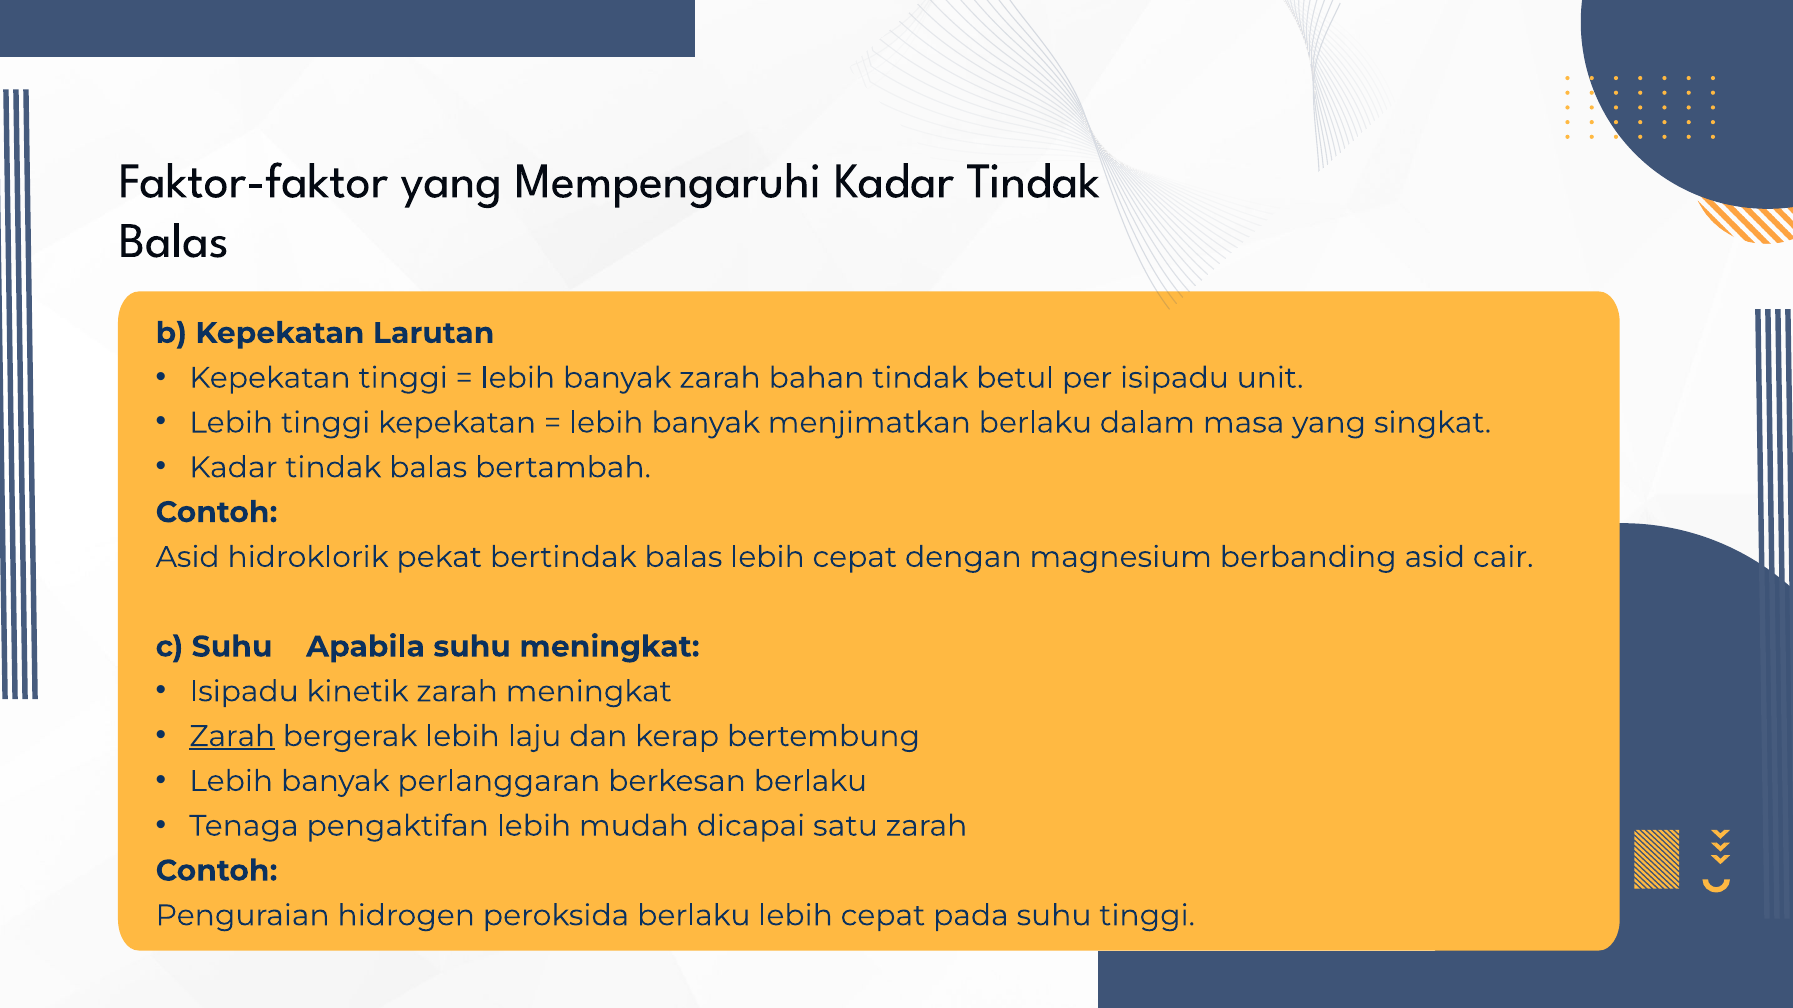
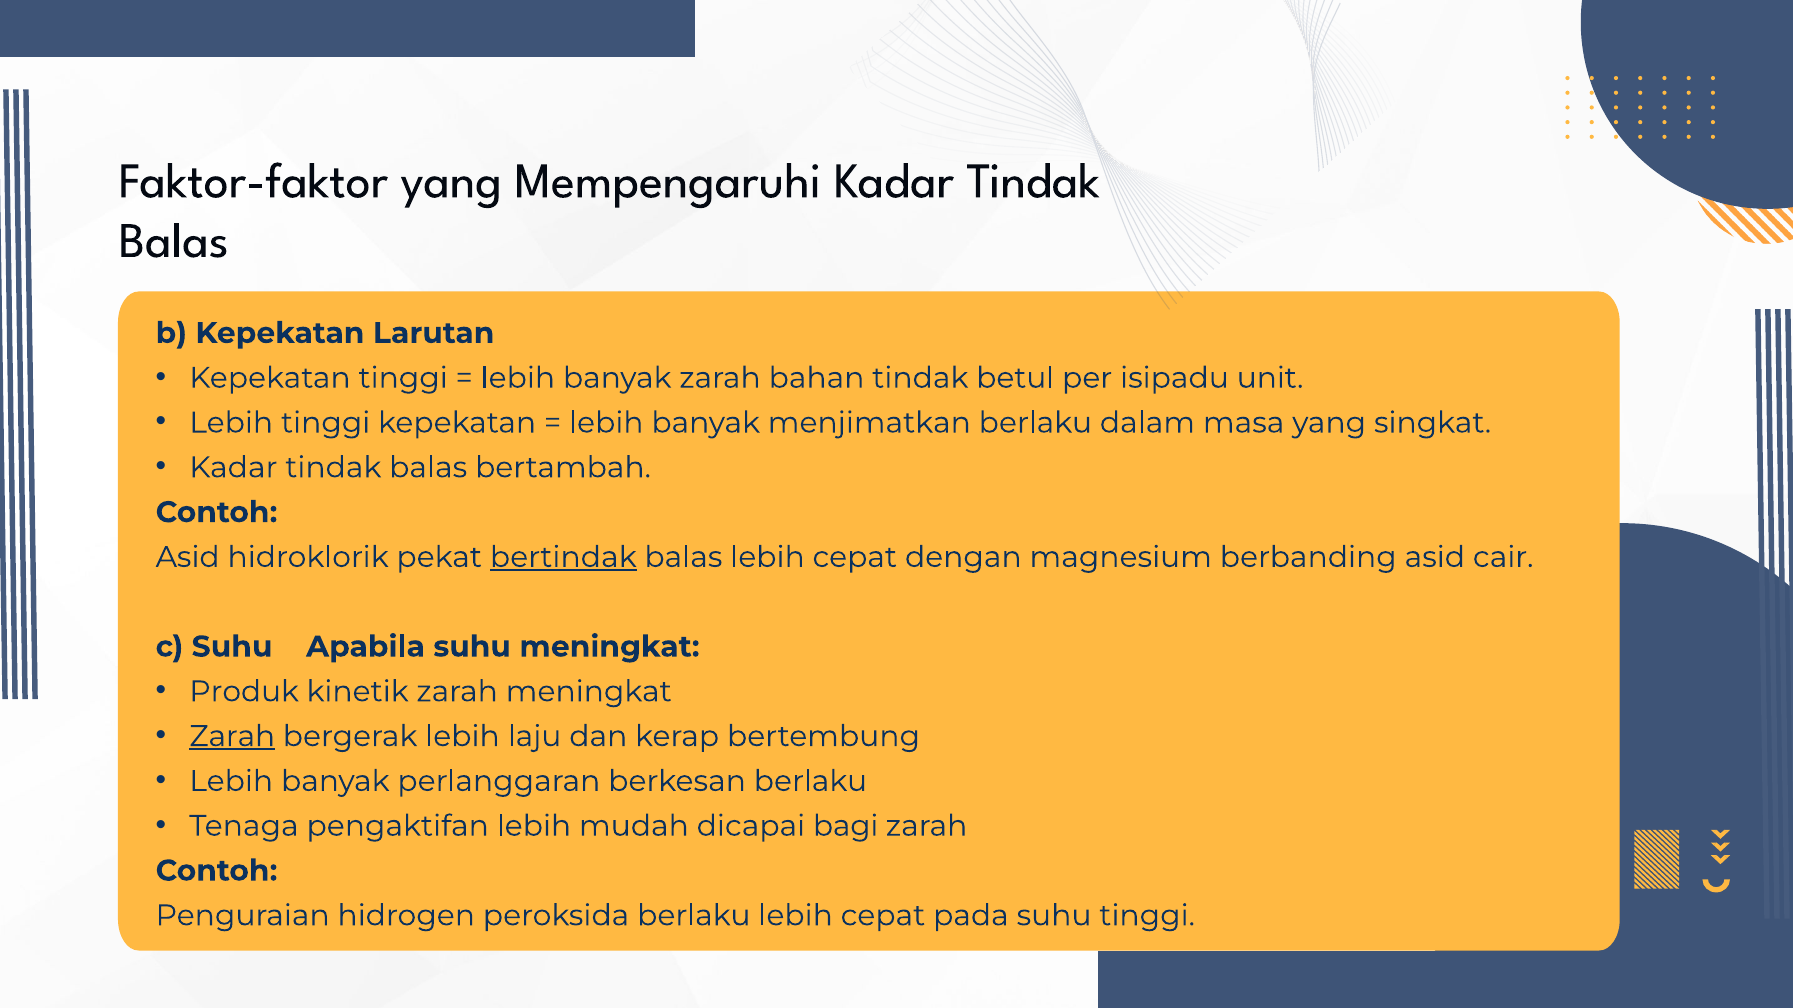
bertindak underline: none -> present
Isipadu at (244, 692): Isipadu -> Produk
satu: satu -> bagi
